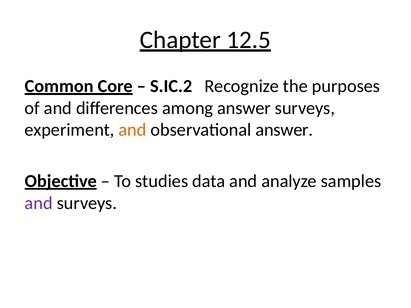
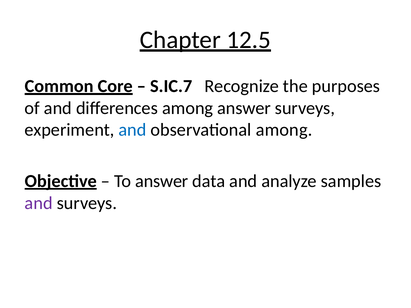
S.IC.2: S.IC.2 -> S.IC.7
and at (133, 130) colour: orange -> blue
observational answer: answer -> among
To studies: studies -> answer
